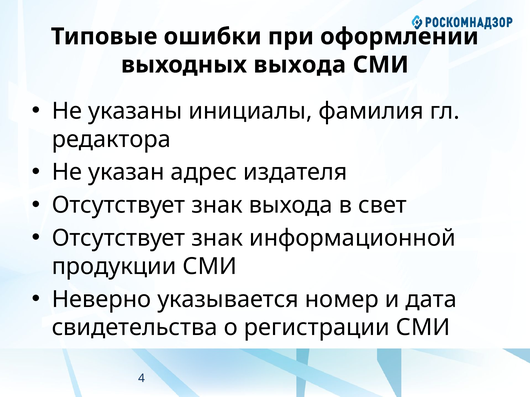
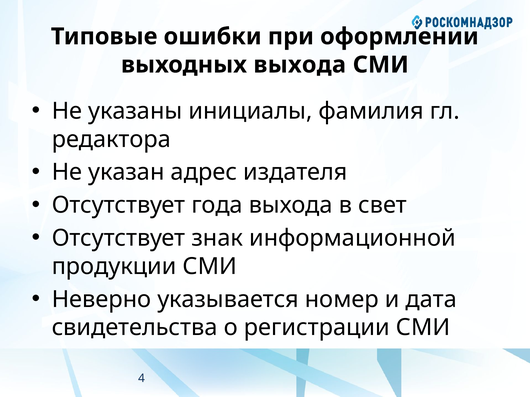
знак at (217, 205): знак -> года
